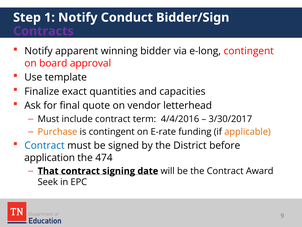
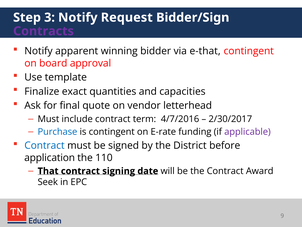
1: 1 -> 3
Conduct: Conduct -> Request
e-long: e-long -> e-that
4/4/2016: 4/4/2016 -> 4/7/2016
3/30/2017: 3/30/2017 -> 2/30/2017
Purchase colour: orange -> blue
applicable colour: orange -> purple
474: 474 -> 110
